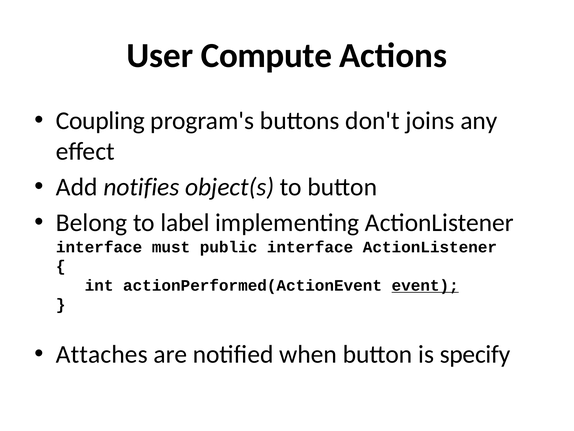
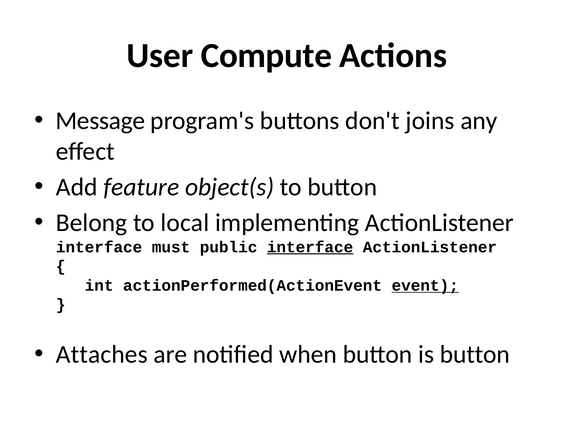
Coupling: Coupling -> Message
notifies: notifies -> feature
label: label -> local
interface at (310, 247) underline: none -> present
is specify: specify -> button
